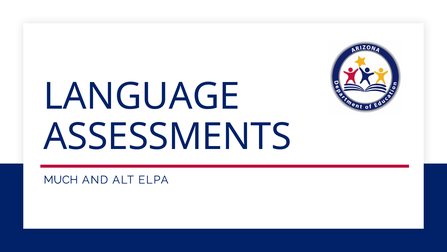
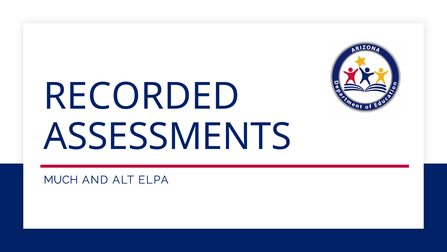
LANGUAGE: LANGUAGE -> RECORDED
